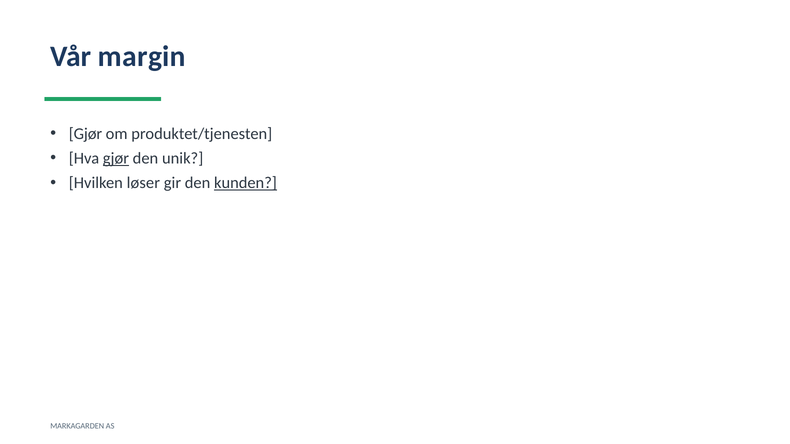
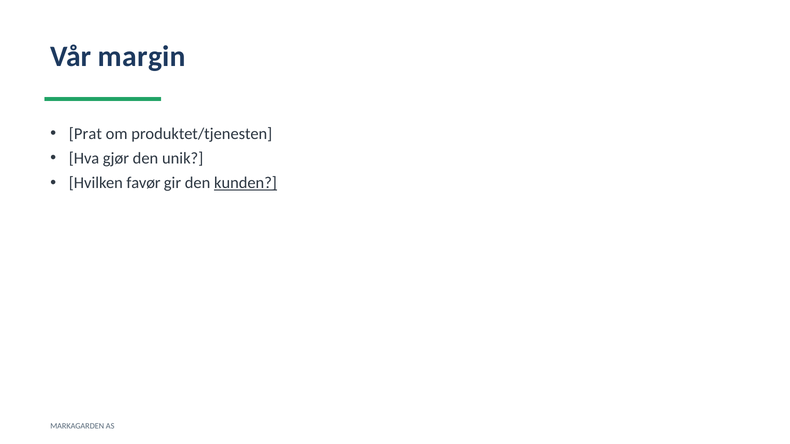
Gjør at (85, 134): Gjør -> Prat
gjør at (116, 159) underline: present -> none
løser: løser -> favør
